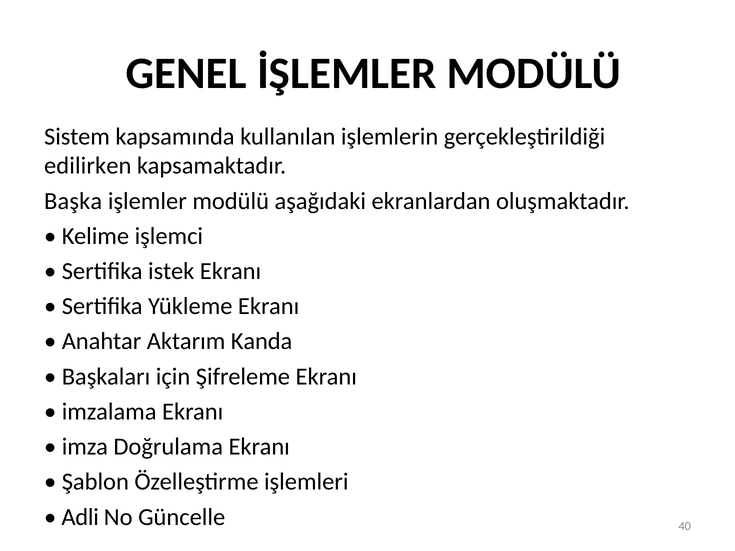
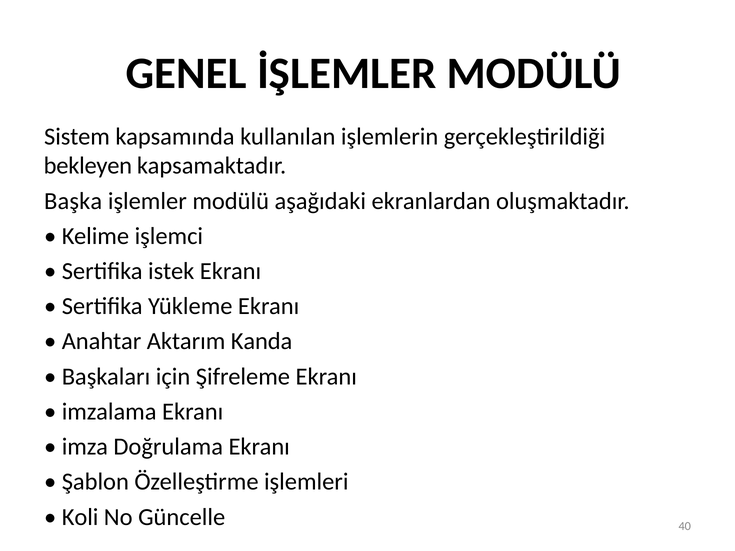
edilirken: edilirken -> bekleyen
Adli: Adli -> Koli
